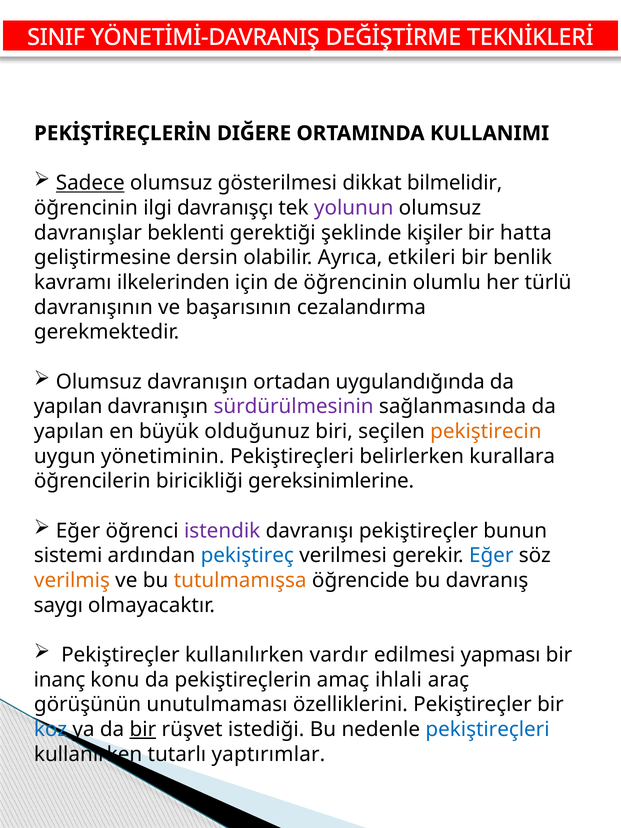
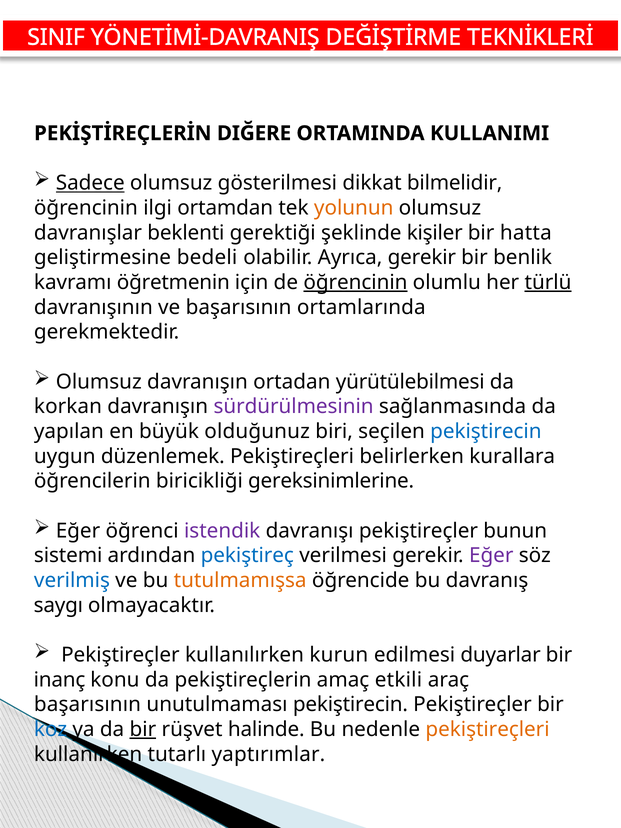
davranışçı: davranışçı -> ortamdan
yolunun colour: purple -> orange
dersin: dersin -> bedeli
Ayrıca etkileri: etkileri -> gerekir
ilkelerinden: ilkelerinden -> öğretmenin
öğrencinin at (355, 282) underline: none -> present
türlü underline: none -> present
cezalandırma: cezalandırma -> ortamlarında
uygulandığında: uygulandığında -> yürütülebilmesi
yapılan at (68, 407): yapılan -> korkan
pekiştirecin at (486, 431) colour: orange -> blue
yönetiminin: yönetiminin -> düzenlemek
Eğer at (491, 556) colour: blue -> purple
verilmiş colour: orange -> blue
vardır: vardır -> kurun
yapması: yapması -> duyarlar
ihlali: ihlali -> etkili
görüşünün at (88, 705): görüşünün -> başarısının
unutulmaması özelliklerini: özelliklerini -> pekiştirecin
istediği: istediği -> halinde
pekiştireçleri at (488, 729) colour: blue -> orange
